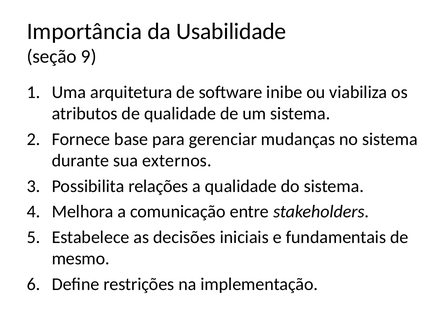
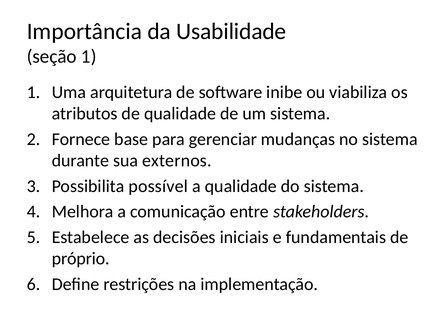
seção 9: 9 -> 1
relações: relações -> possível
mesmo: mesmo -> próprio
